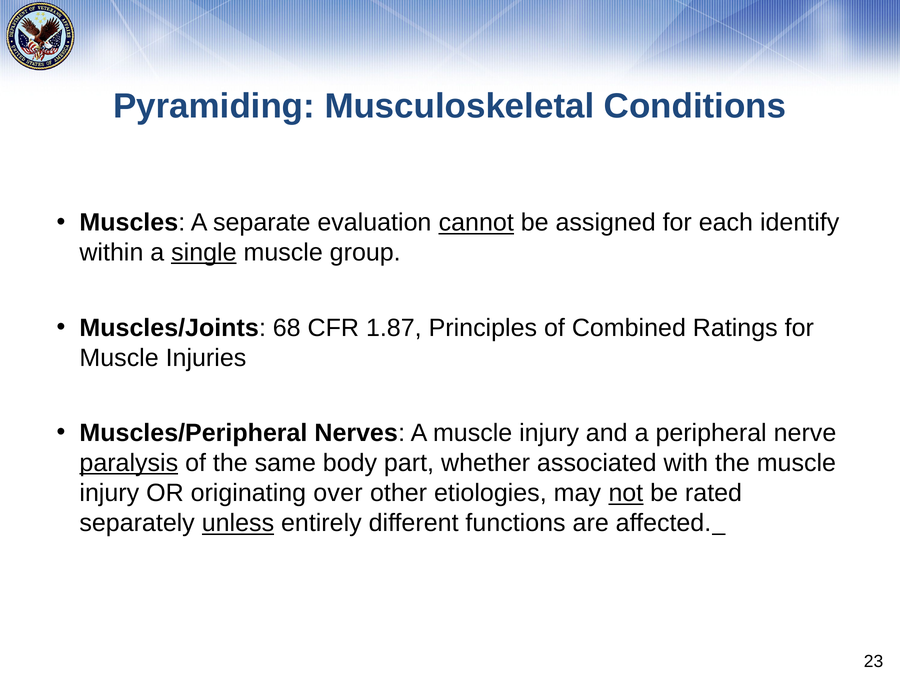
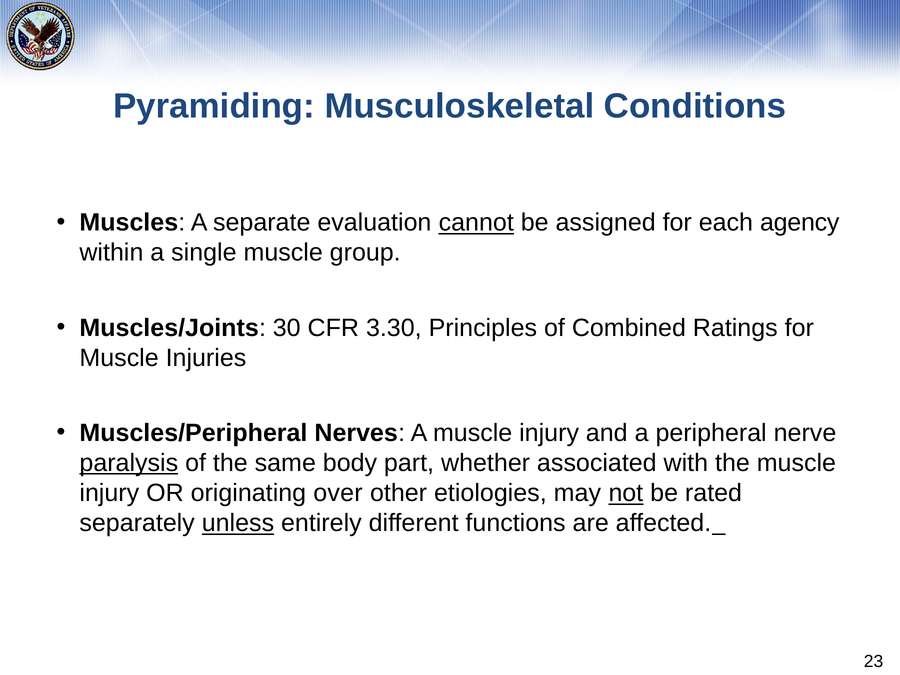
identify: identify -> agency
single underline: present -> none
68: 68 -> 30
1.87: 1.87 -> 3.30
